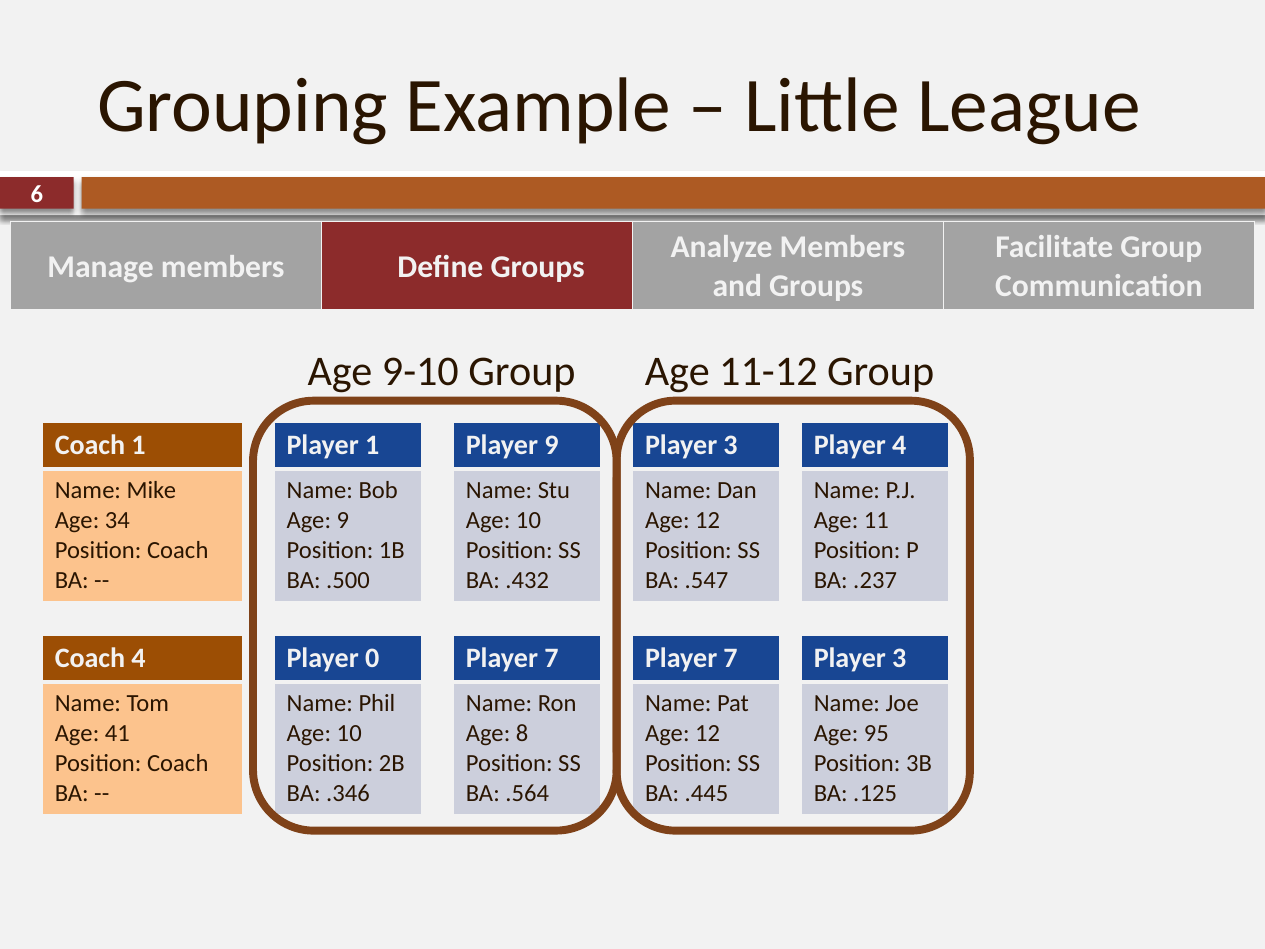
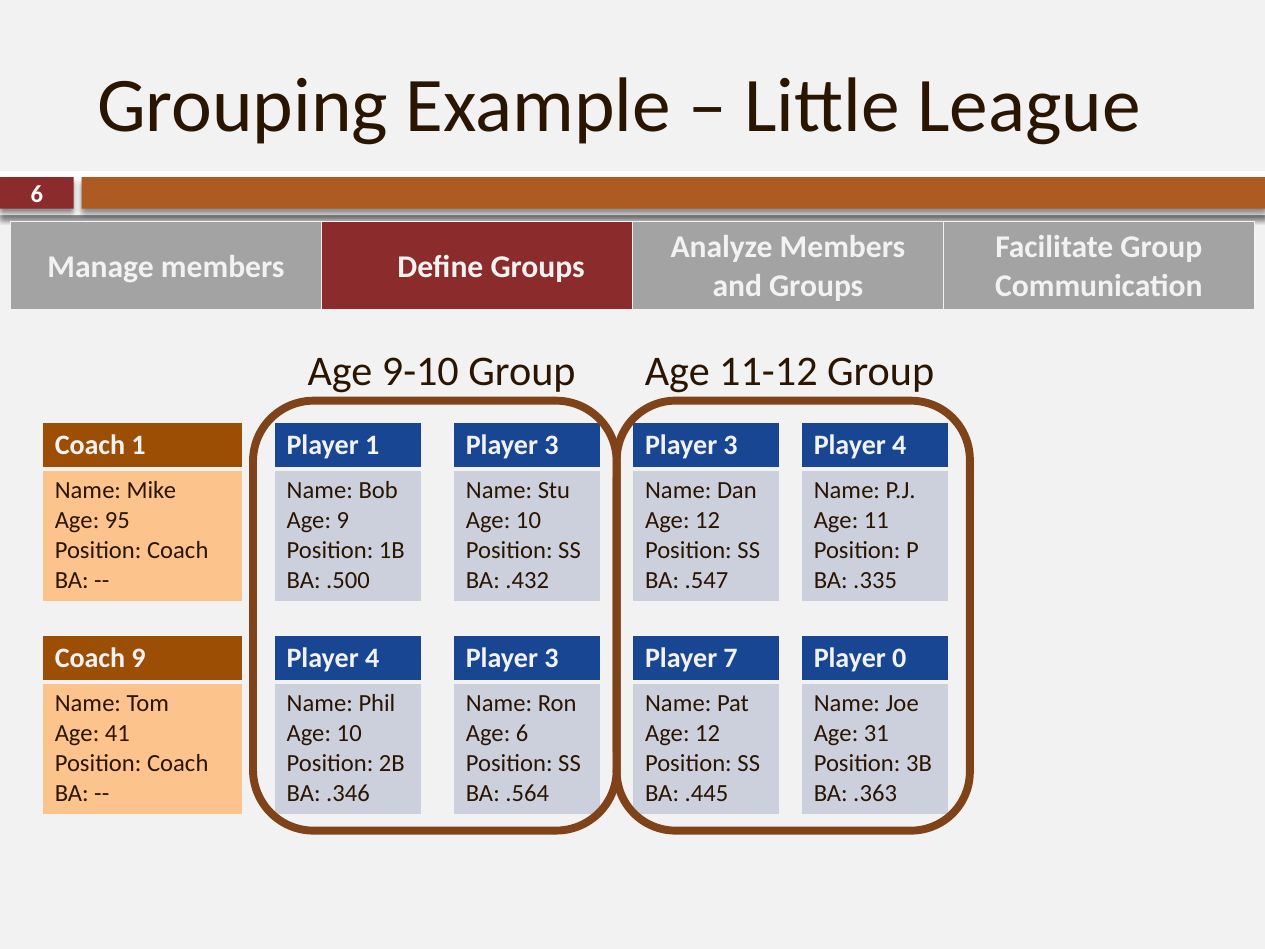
9 at (551, 446): 9 -> 3
34: 34 -> 95
.237: .237 -> .335
Coach 4: 4 -> 9
0 at (372, 658): 0 -> 4
7 at (551, 658): 7 -> 3
3 at (899, 658): 3 -> 0
Age 8: 8 -> 6
95: 95 -> 31
.125: .125 -> .363
